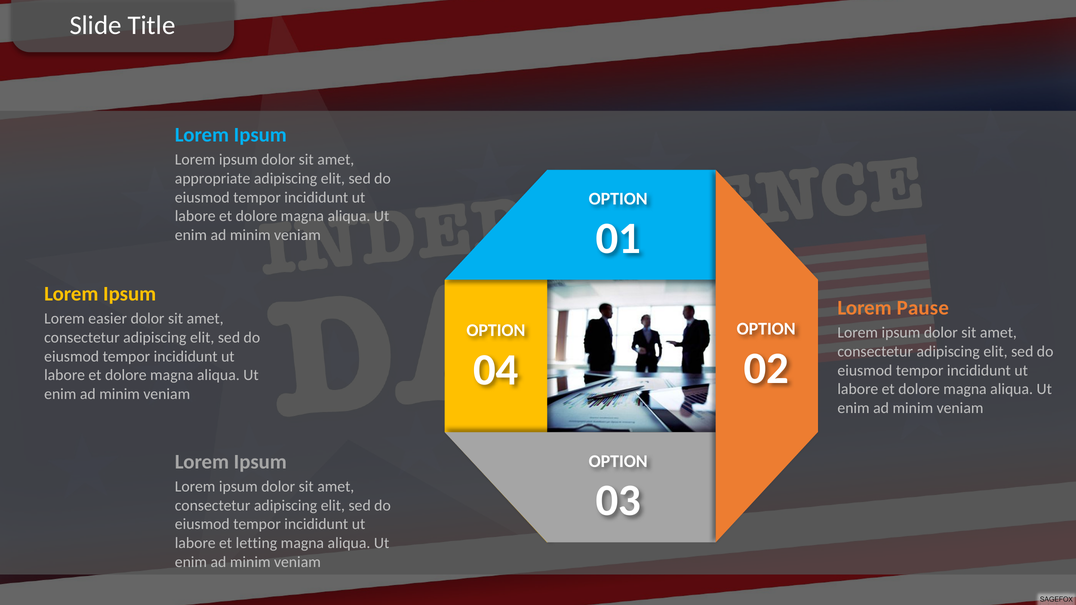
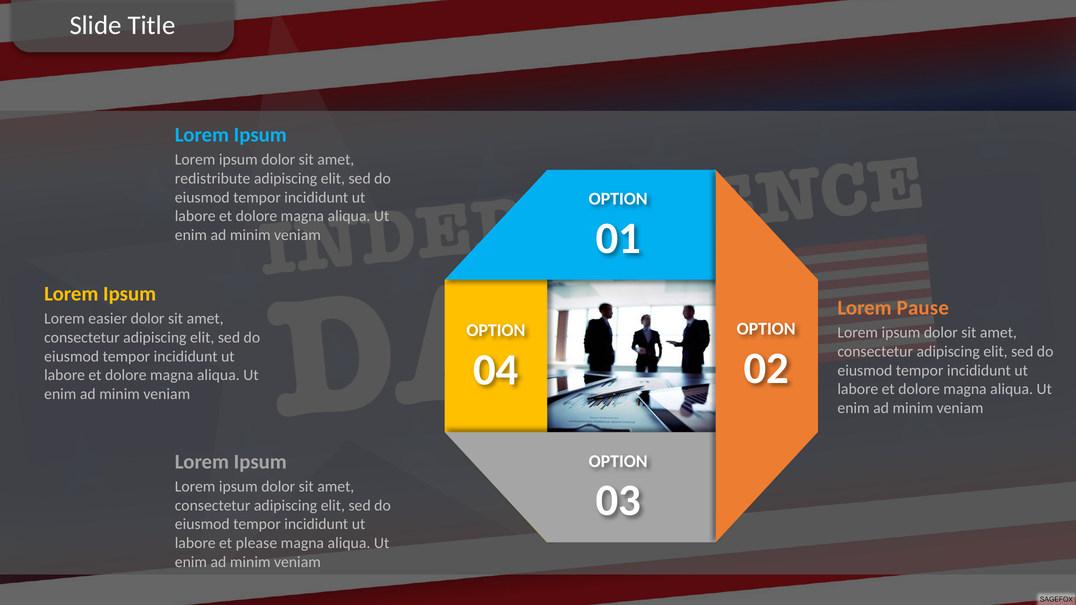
appropriate: appropriate -> redistribute
letting: letting -> please
